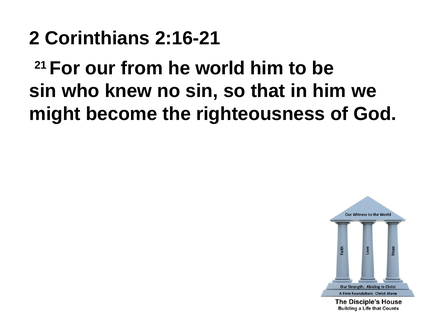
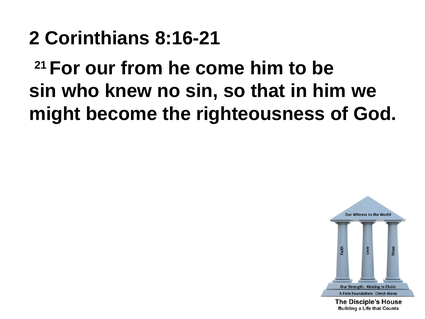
2:16-21: 2:16-21 -> 8:16-21
world: world -> come
